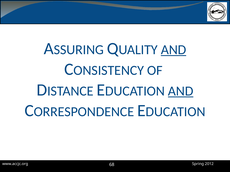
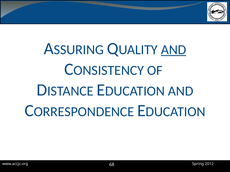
AND at (181, 91) underline: present -> none
